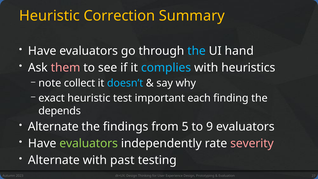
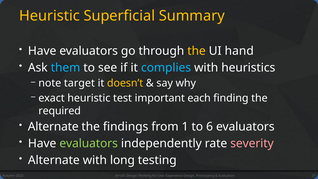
Correction: Correction -> Superficial
the at (197, 51) colour: light blue -> yellow
them colour: pink -> light blue
collect: collect -> target
doesn’t colour: light blue -> yellow
depends: depends -> required
5: 5 -> 1
9: 9 -> 6
past: past -> long
